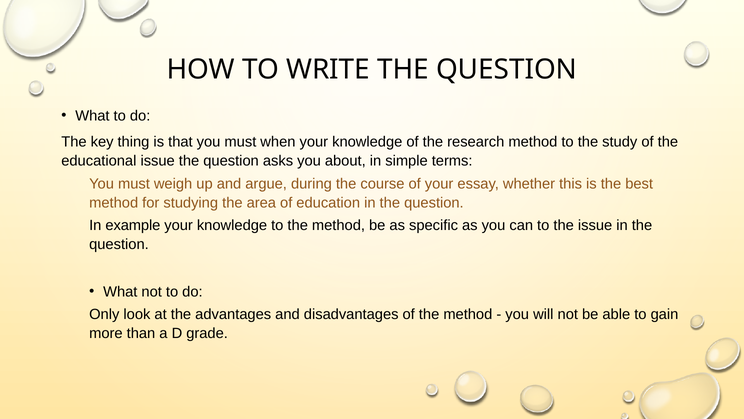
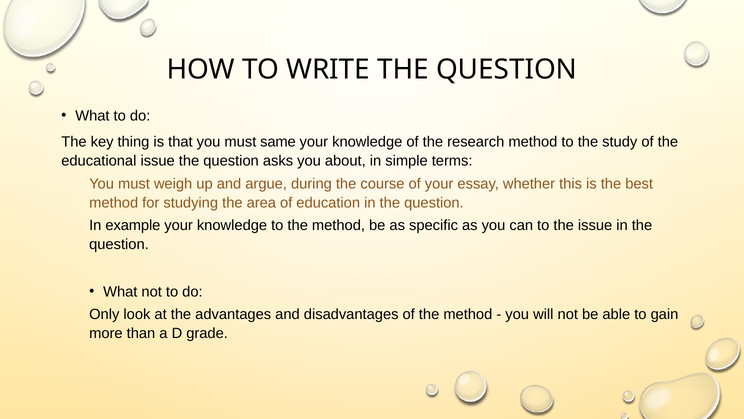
when: when -> same
